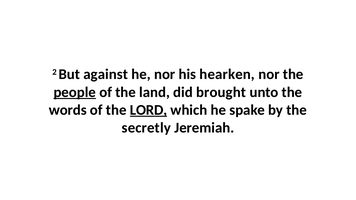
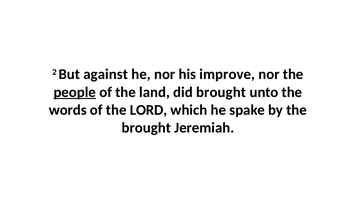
hearken: hearken -> improve
LORD underline: present -> none
secretly at (146, 128): secretly -> brought
